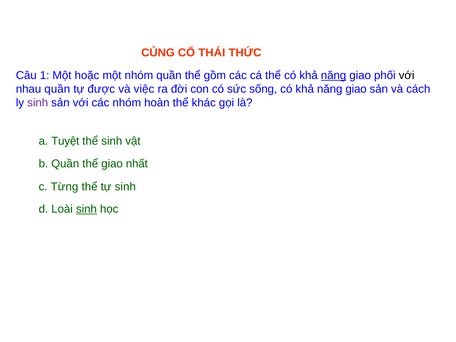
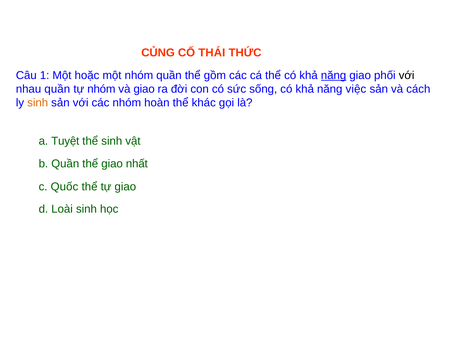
tự được: được -> nhóm
và việc: việc -> giao
giao at (356, 89): giao -> việc
sinh at (38, 103) colour: purple -> orange
Từng: Từng -> Quốc
tự sinh: sinh -> giao
sinh at (86, 209) underline: present -> none
